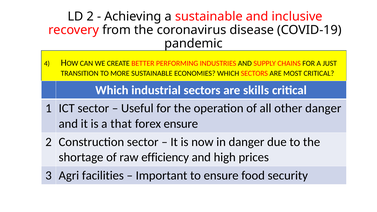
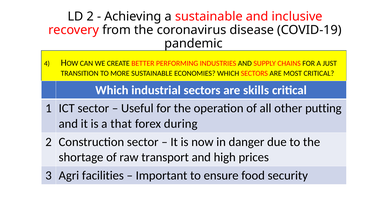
other danger: danger -> putting
forex ensure: ensure -> during
efficiency: efficiency -> transport
